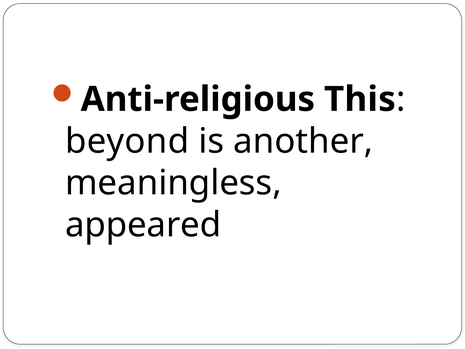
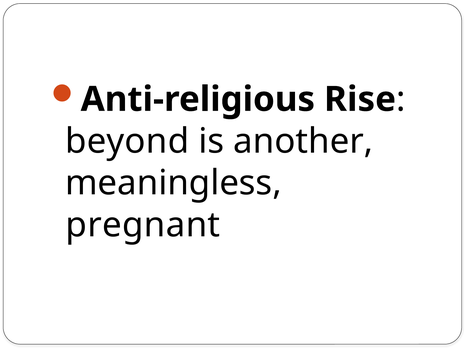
This: This -> Rise
appeared: appeared -> pregnant
